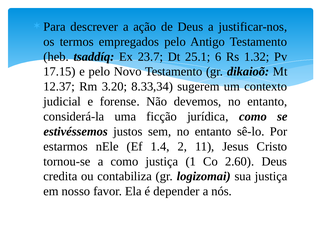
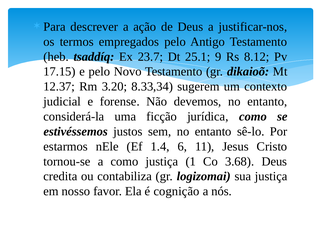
6: 6 -> 9
1.32: 1.32 -> 8.12
2: 2 -> 6
2.60: 2.60 -> 3.68
depender: depender -> cognição
